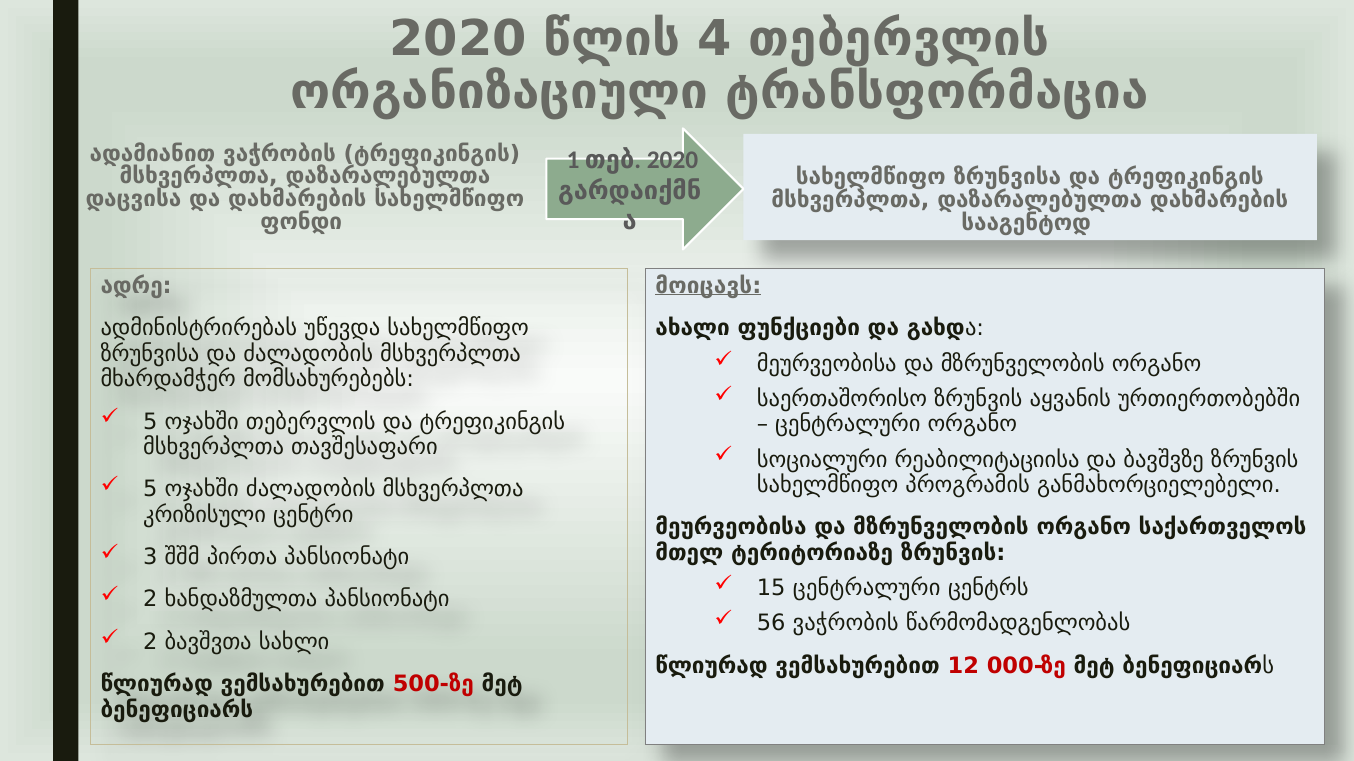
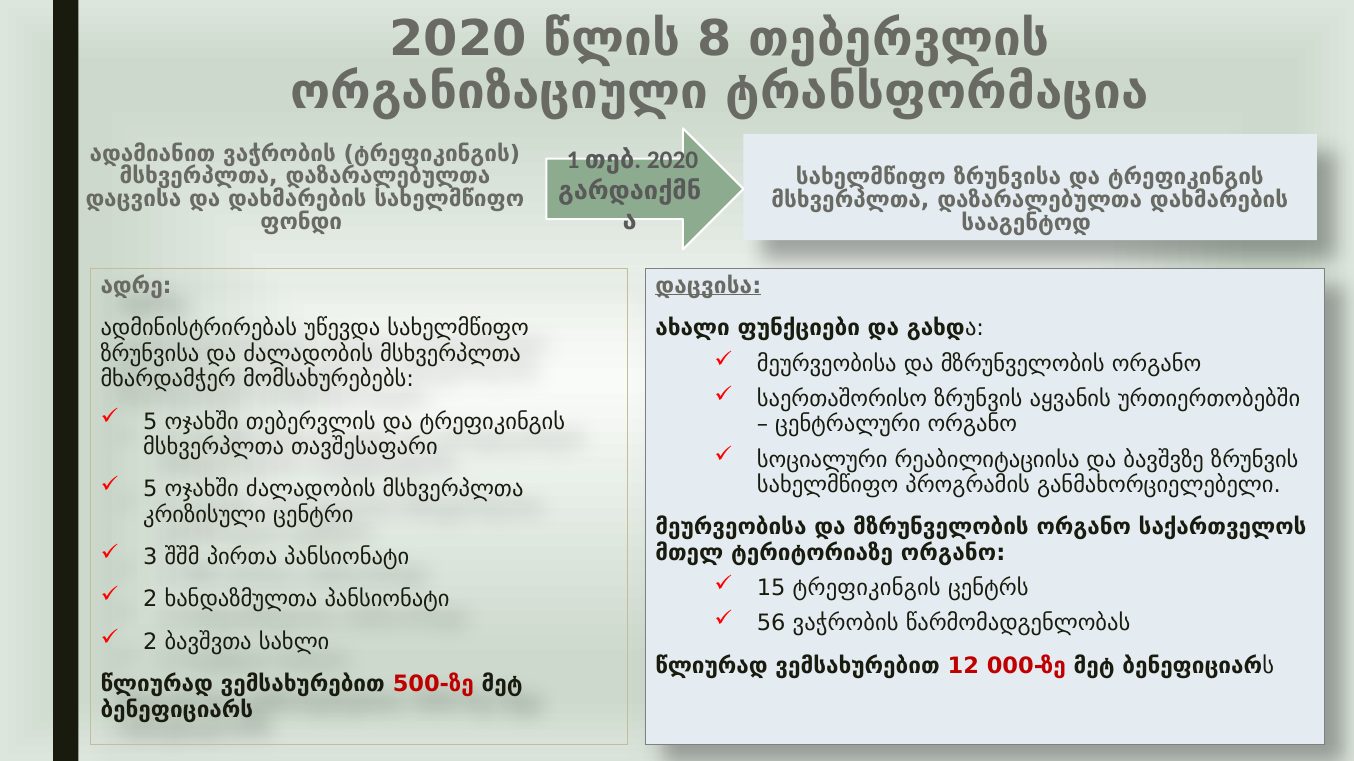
4: 4 -> 8
მოიცავს at (708, 286): მოიცავს -> დაცვისა
ტერიტორიაზე ზრუნვის: ზრუნვის -> ორგანო
15 ცენტრალური: ცენტრალური -> ტრეფიკინგის
